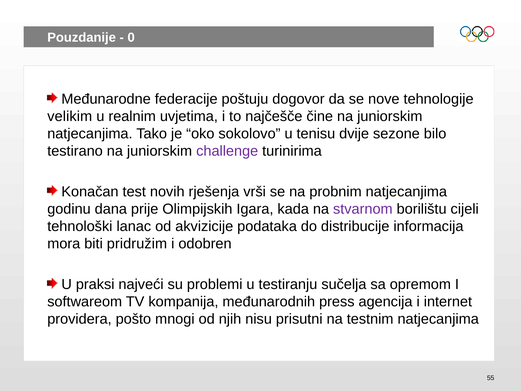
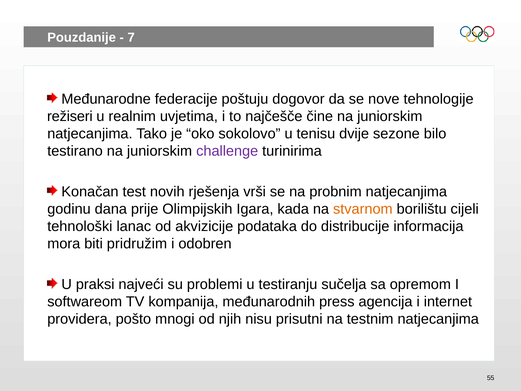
0: 0 -> 7
velikim: velikim -> režiseri
stvarnom colour: purple -> orange
